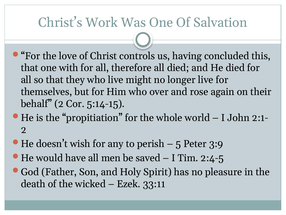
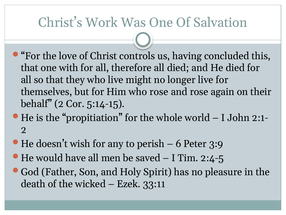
who over: over -> rose
5: 5 -> 6
